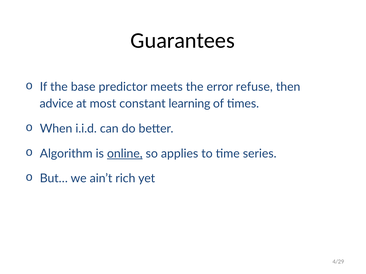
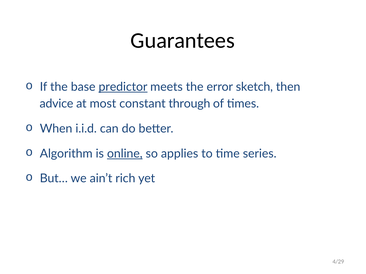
predictor underline: none -> present
refuse: refuse -> sketch
learning: learning -> through
